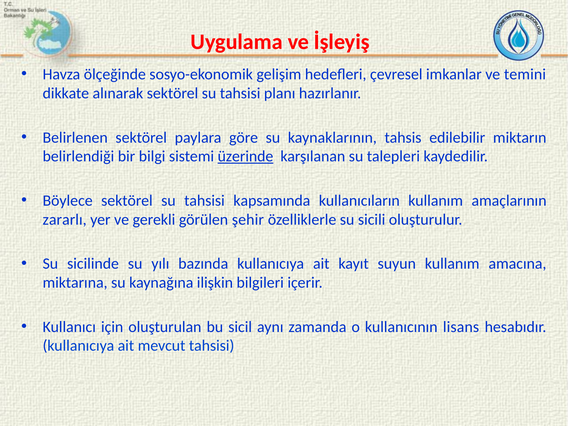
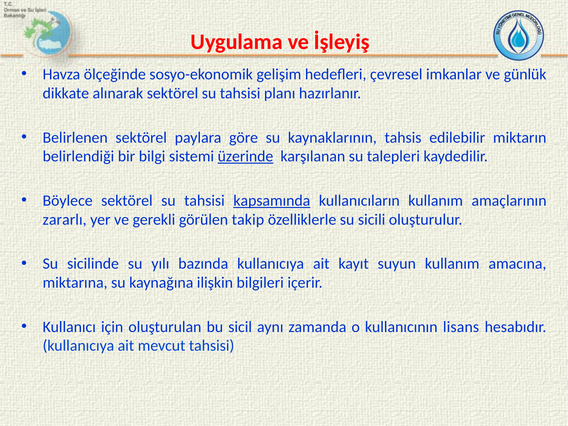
temini: temini -> günlük
kapsamında underline: none -> present
şehir: şehir -> takip
